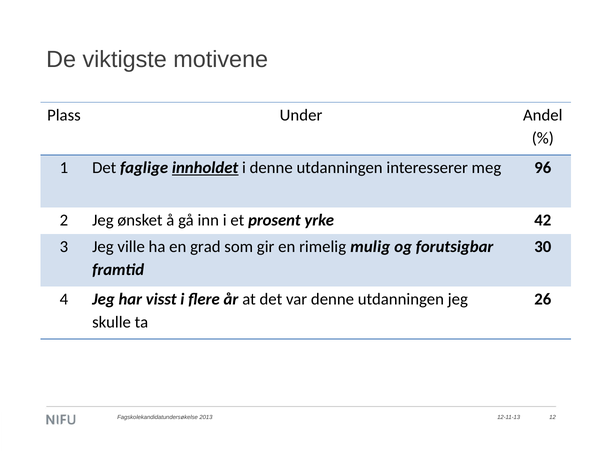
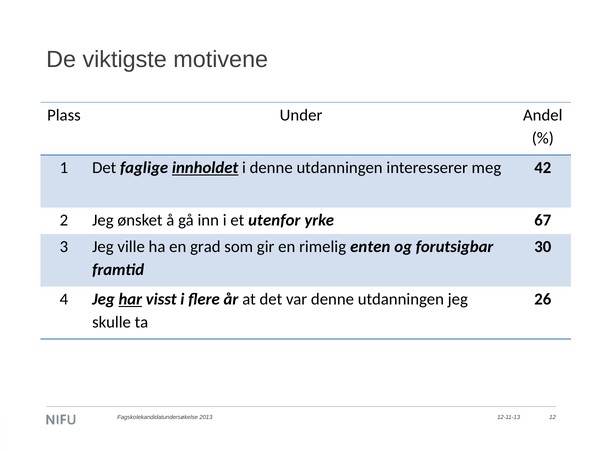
96: 96 -> 42
prosent: prosent -> utenfor
42: 42 -> 67
mulig: mulig -> enten
har underline: none -> present
